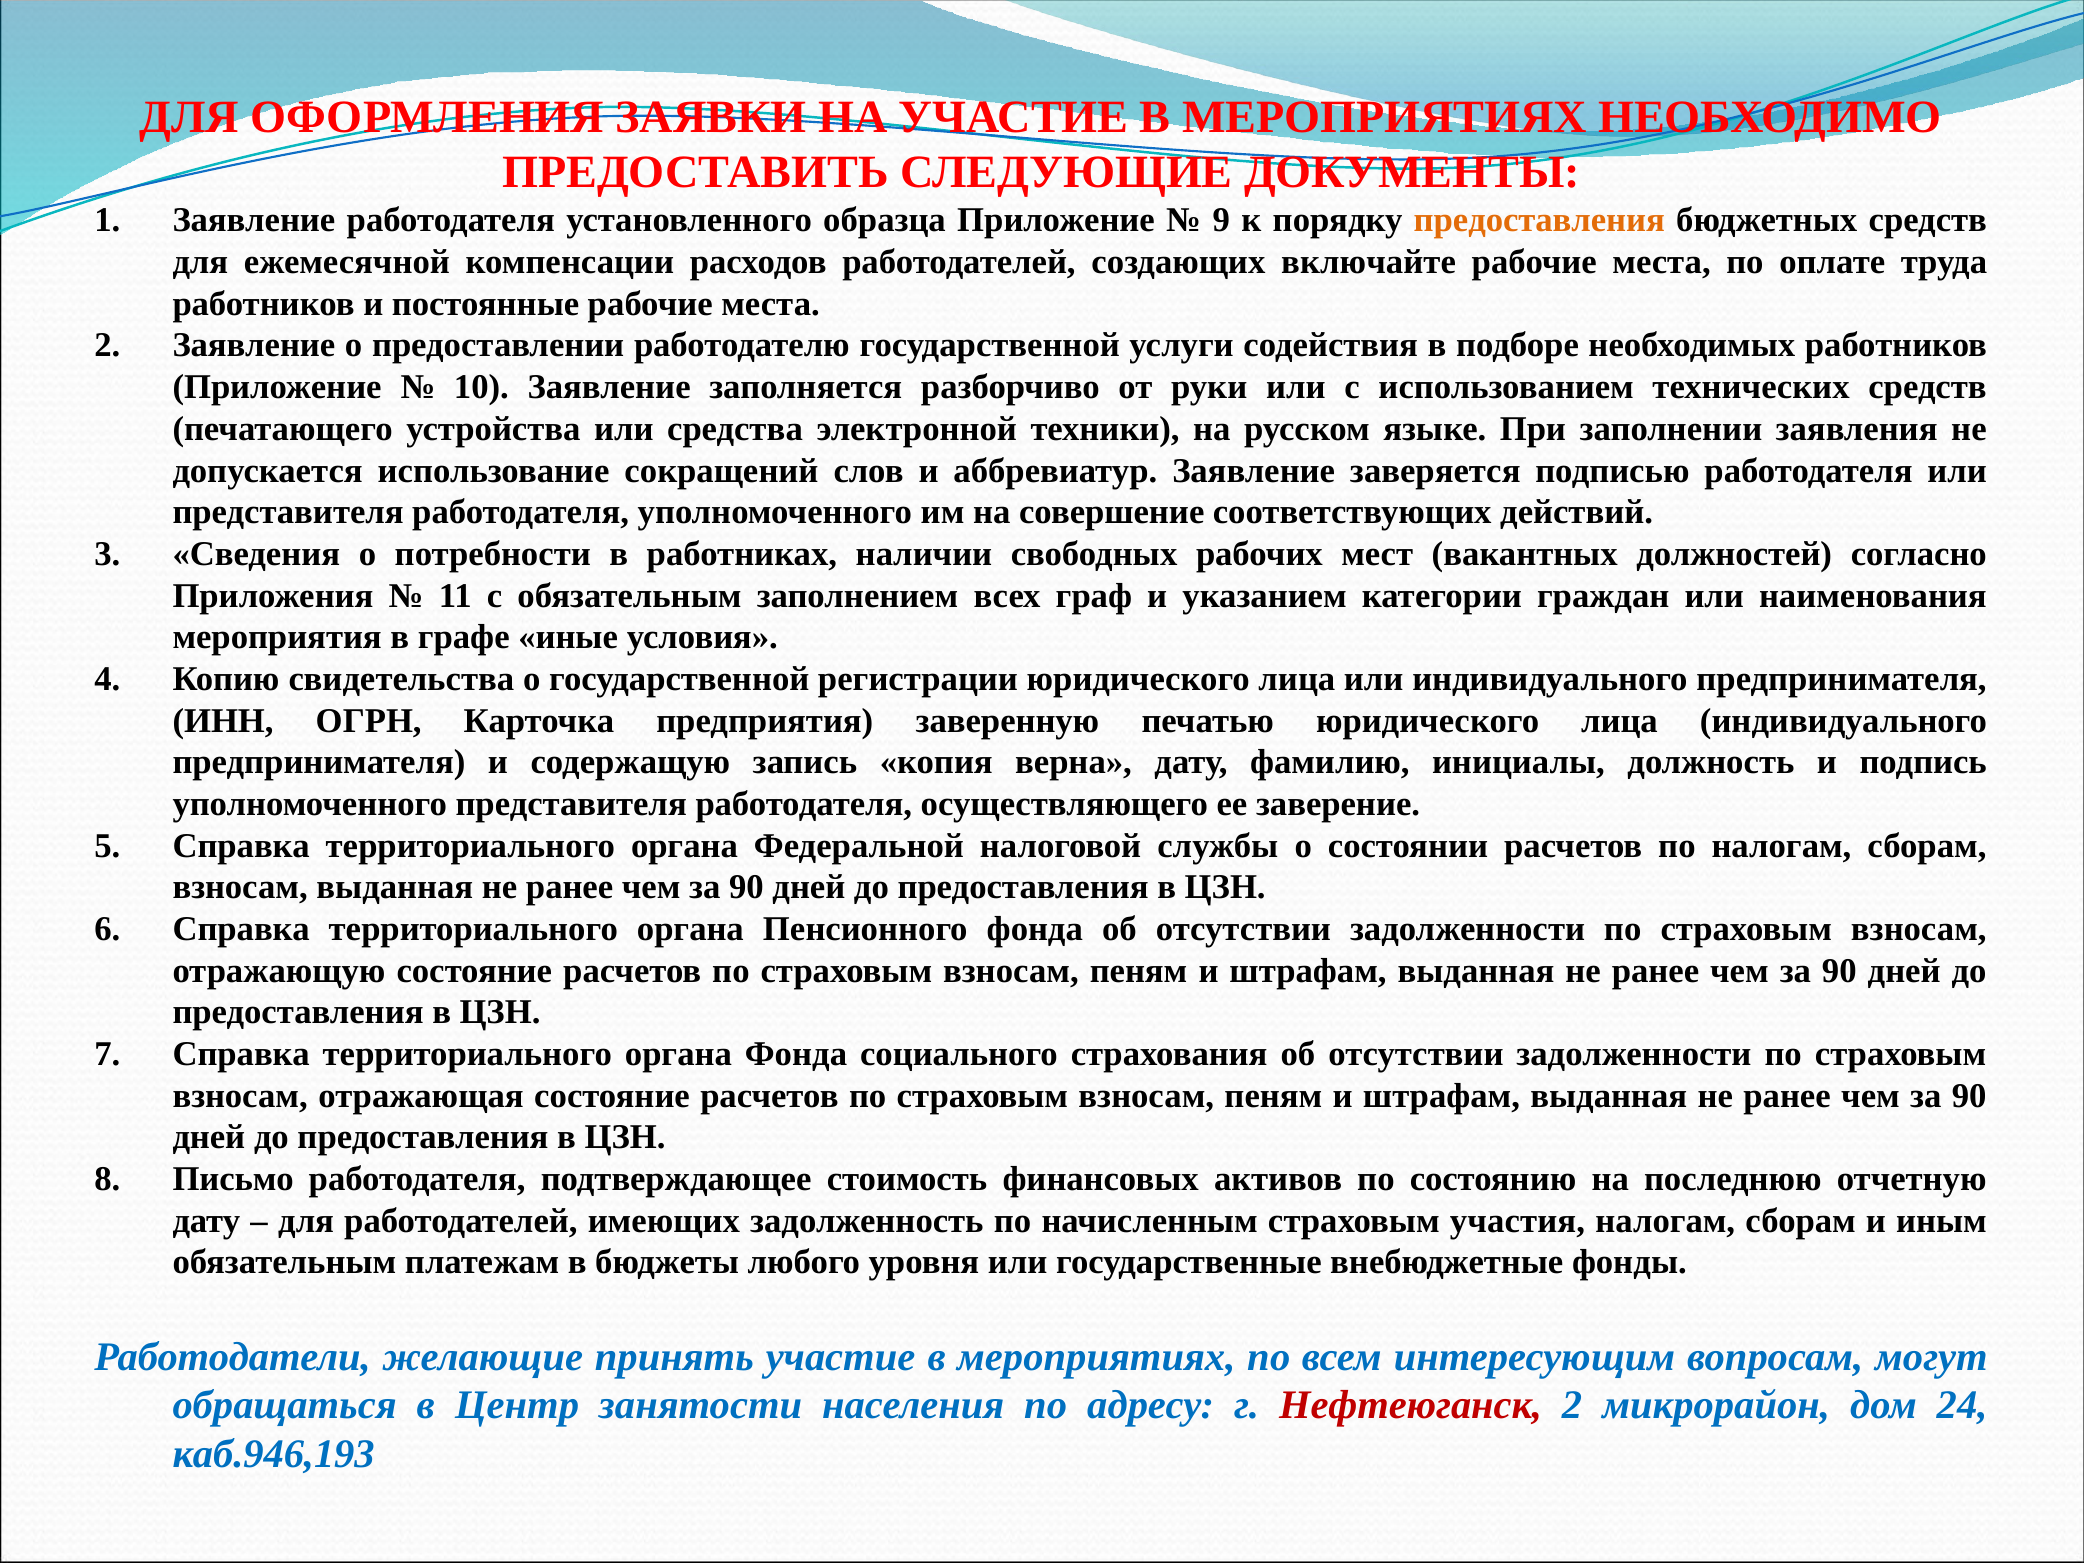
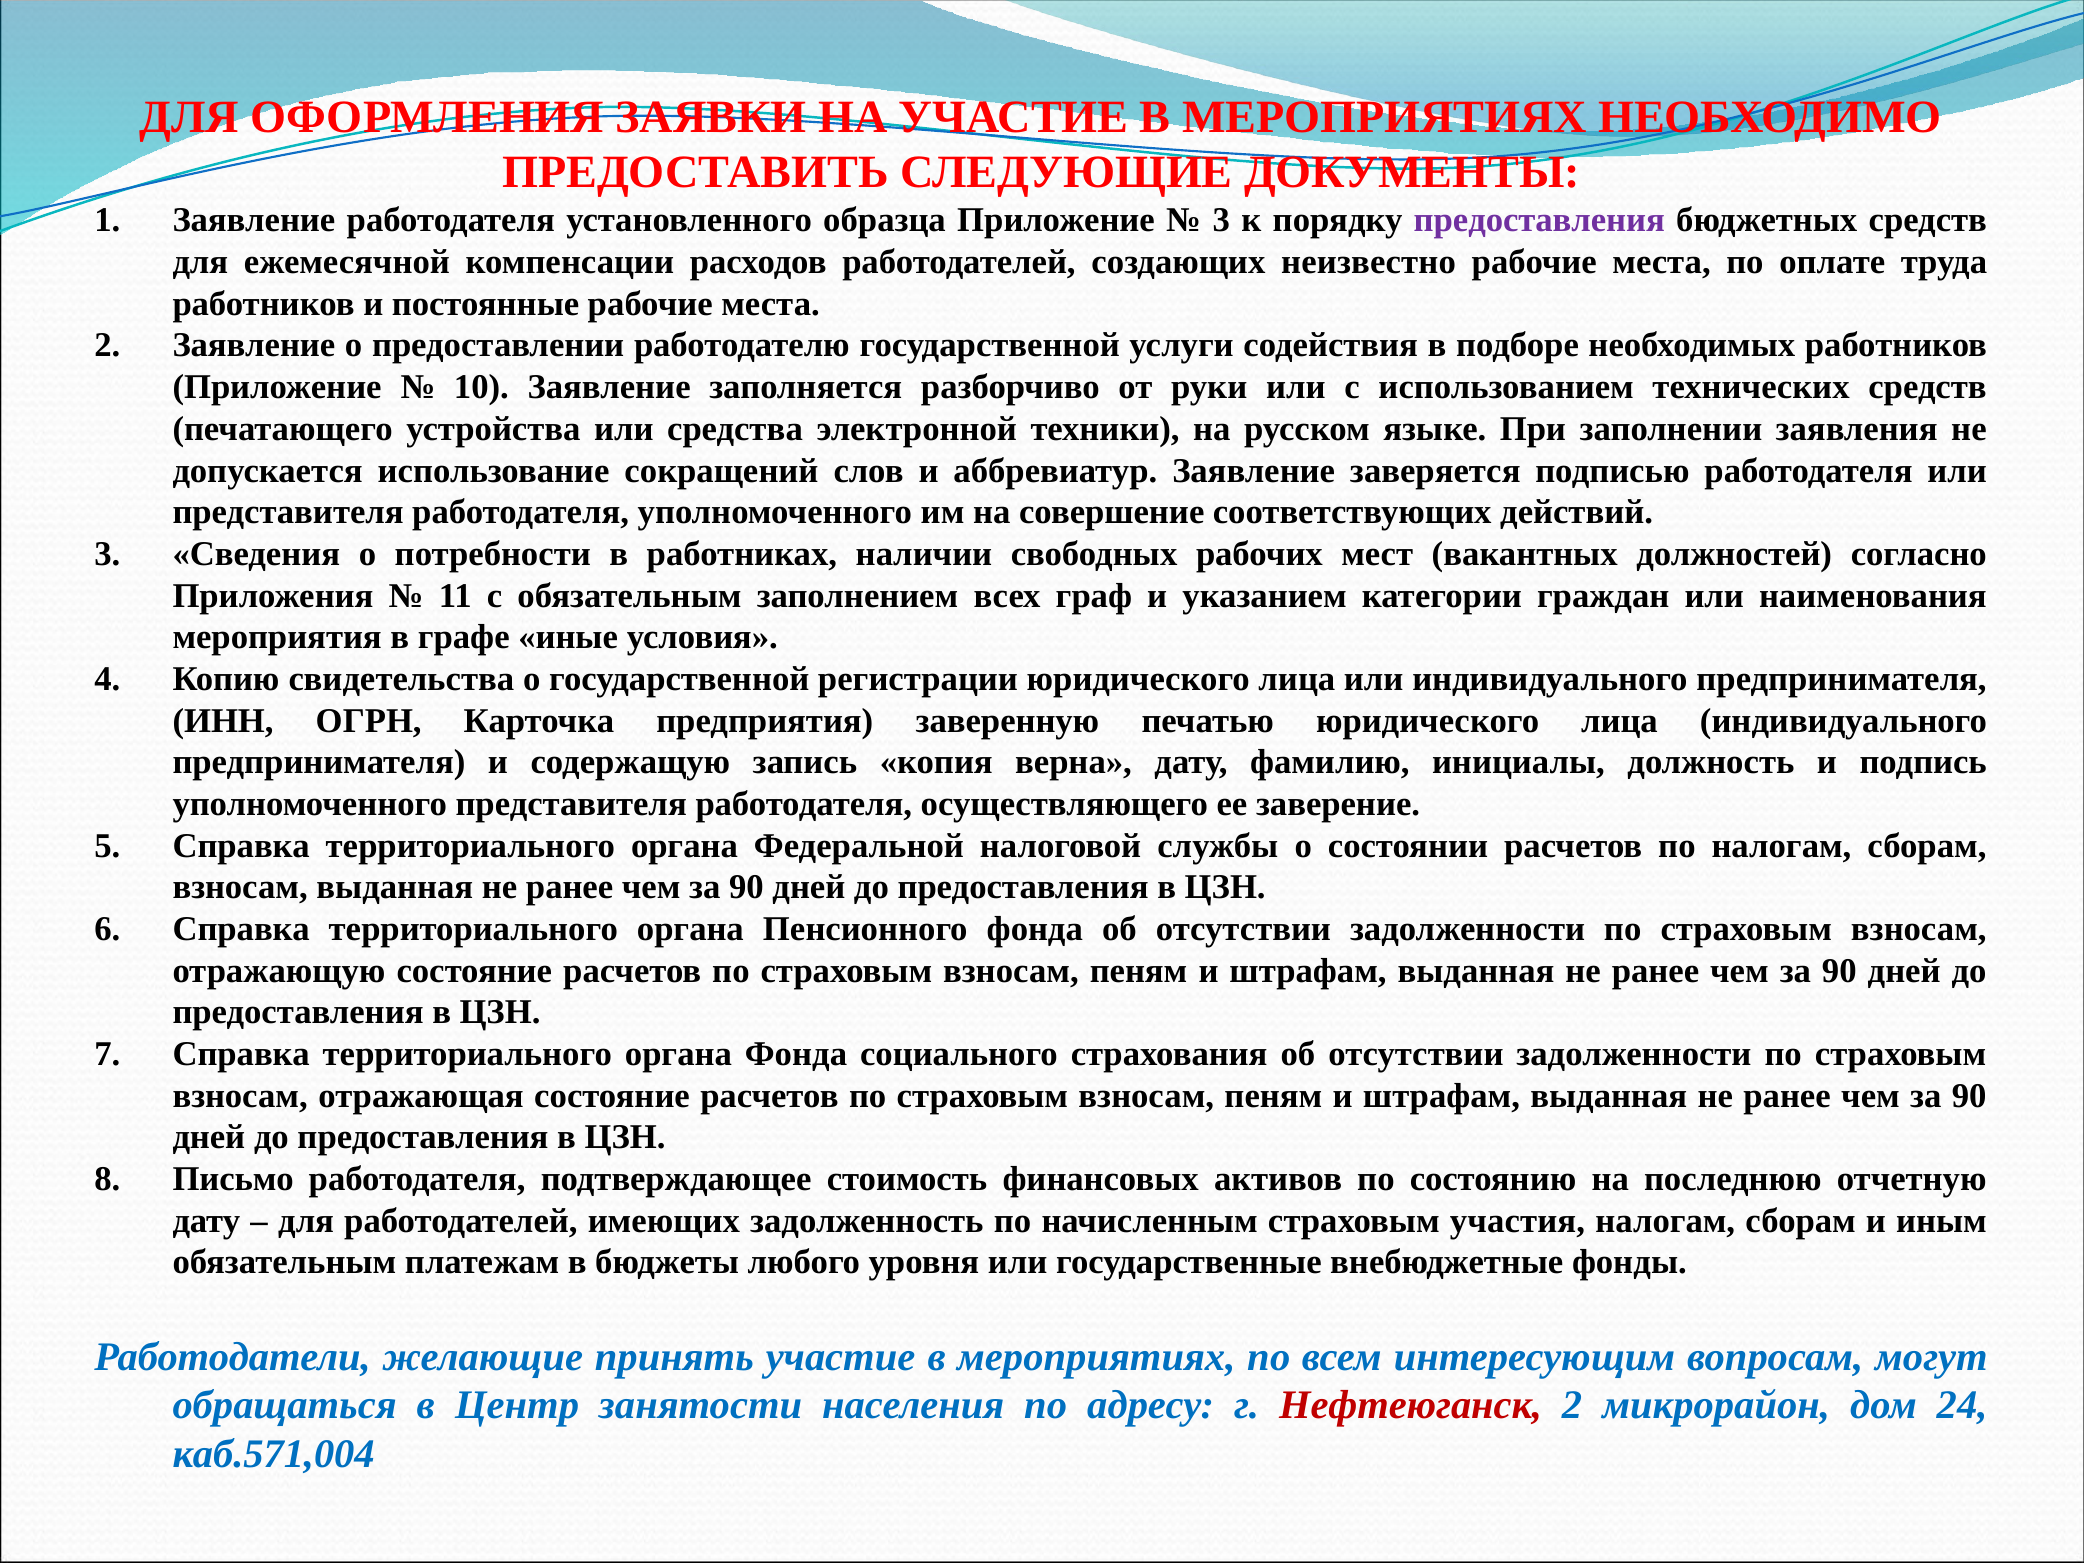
9 at (1221, 220): 9 -> 3
предоставления at (1539, 220) colour: orange -> purple
включайте: включайте -> неизвестно
каб.946,193: каб.946,193 -> каб.571,004
